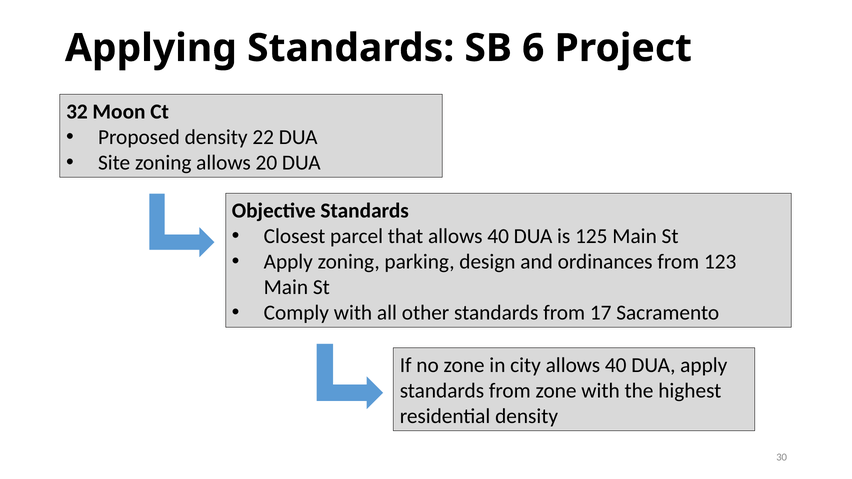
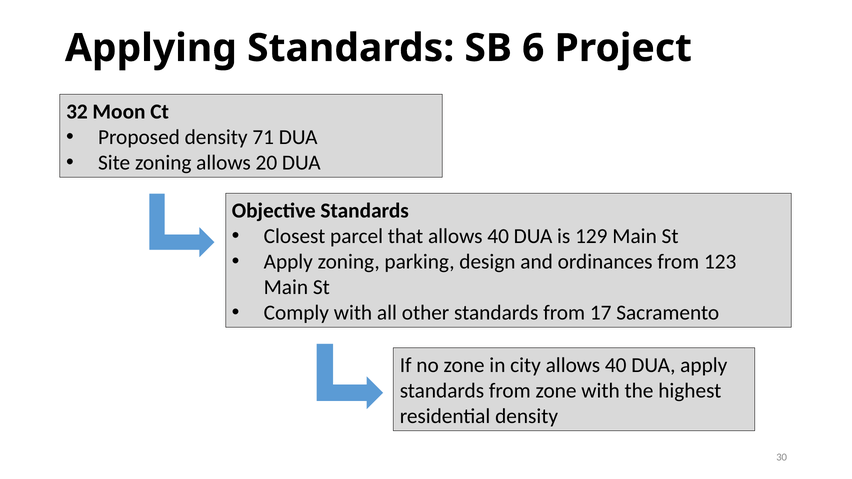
22: 22 -> 71
125: 125 -> 129
